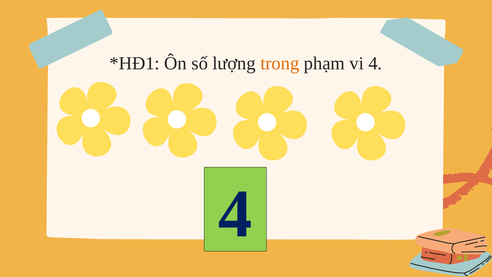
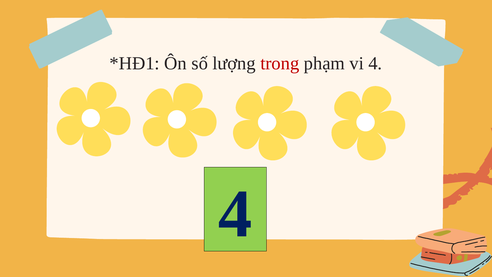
trong colour: orange -> red
